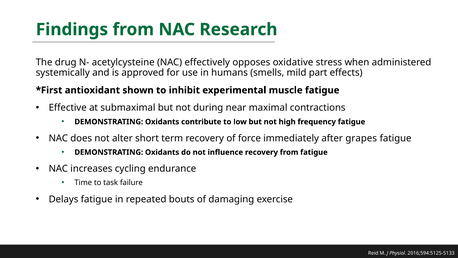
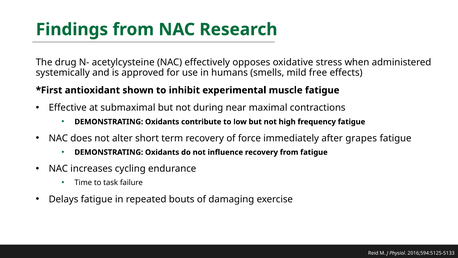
part: part -> free
